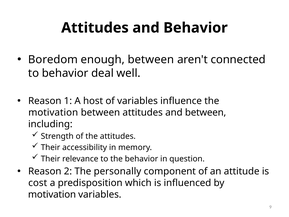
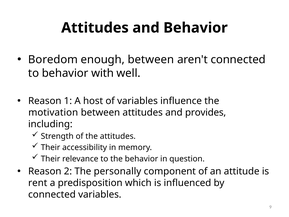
deal: deal -> with
and between: between -> provides
cost: cost -> rent
motivation at (52, 194): motivation -> connected
